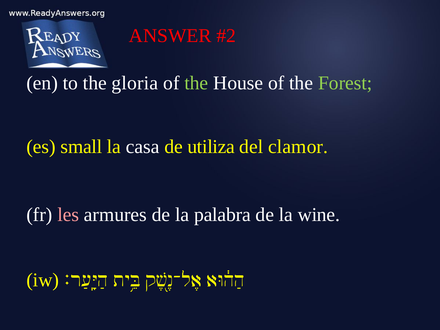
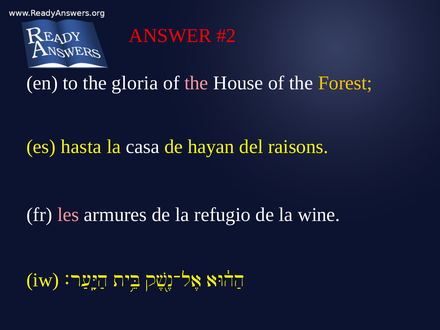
the at (196, 83) colour: light green -> pink
Forest colour: light green -> yellow
small: small -> hasta
utiliza: utiliza -> hayan
clamor: clamor -> raisons
palabra: palabra -> refugio
